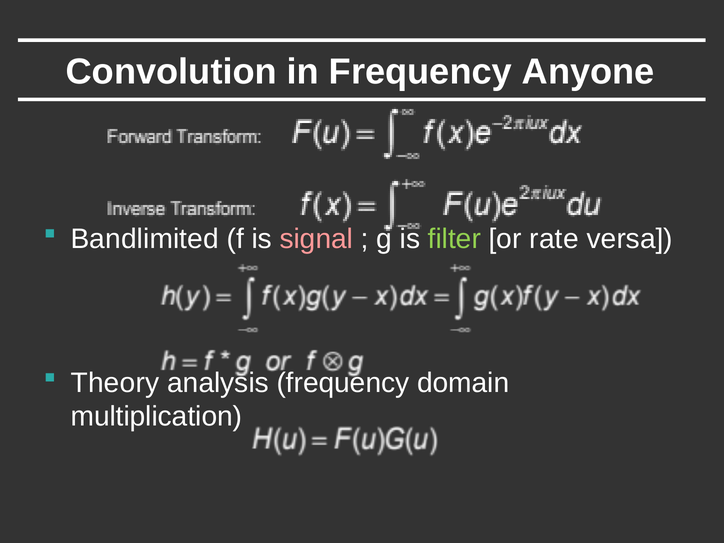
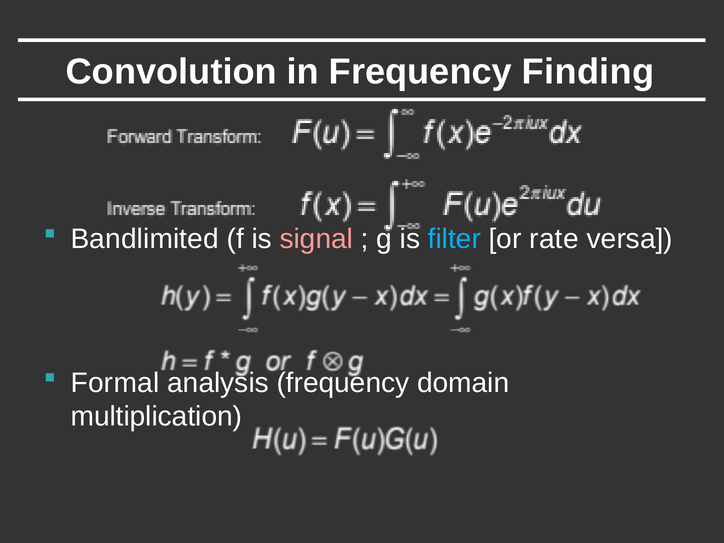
Anyone: Anyone -> Finding
filter colour: light green -> light blue
Theory: Theory -> Formal
